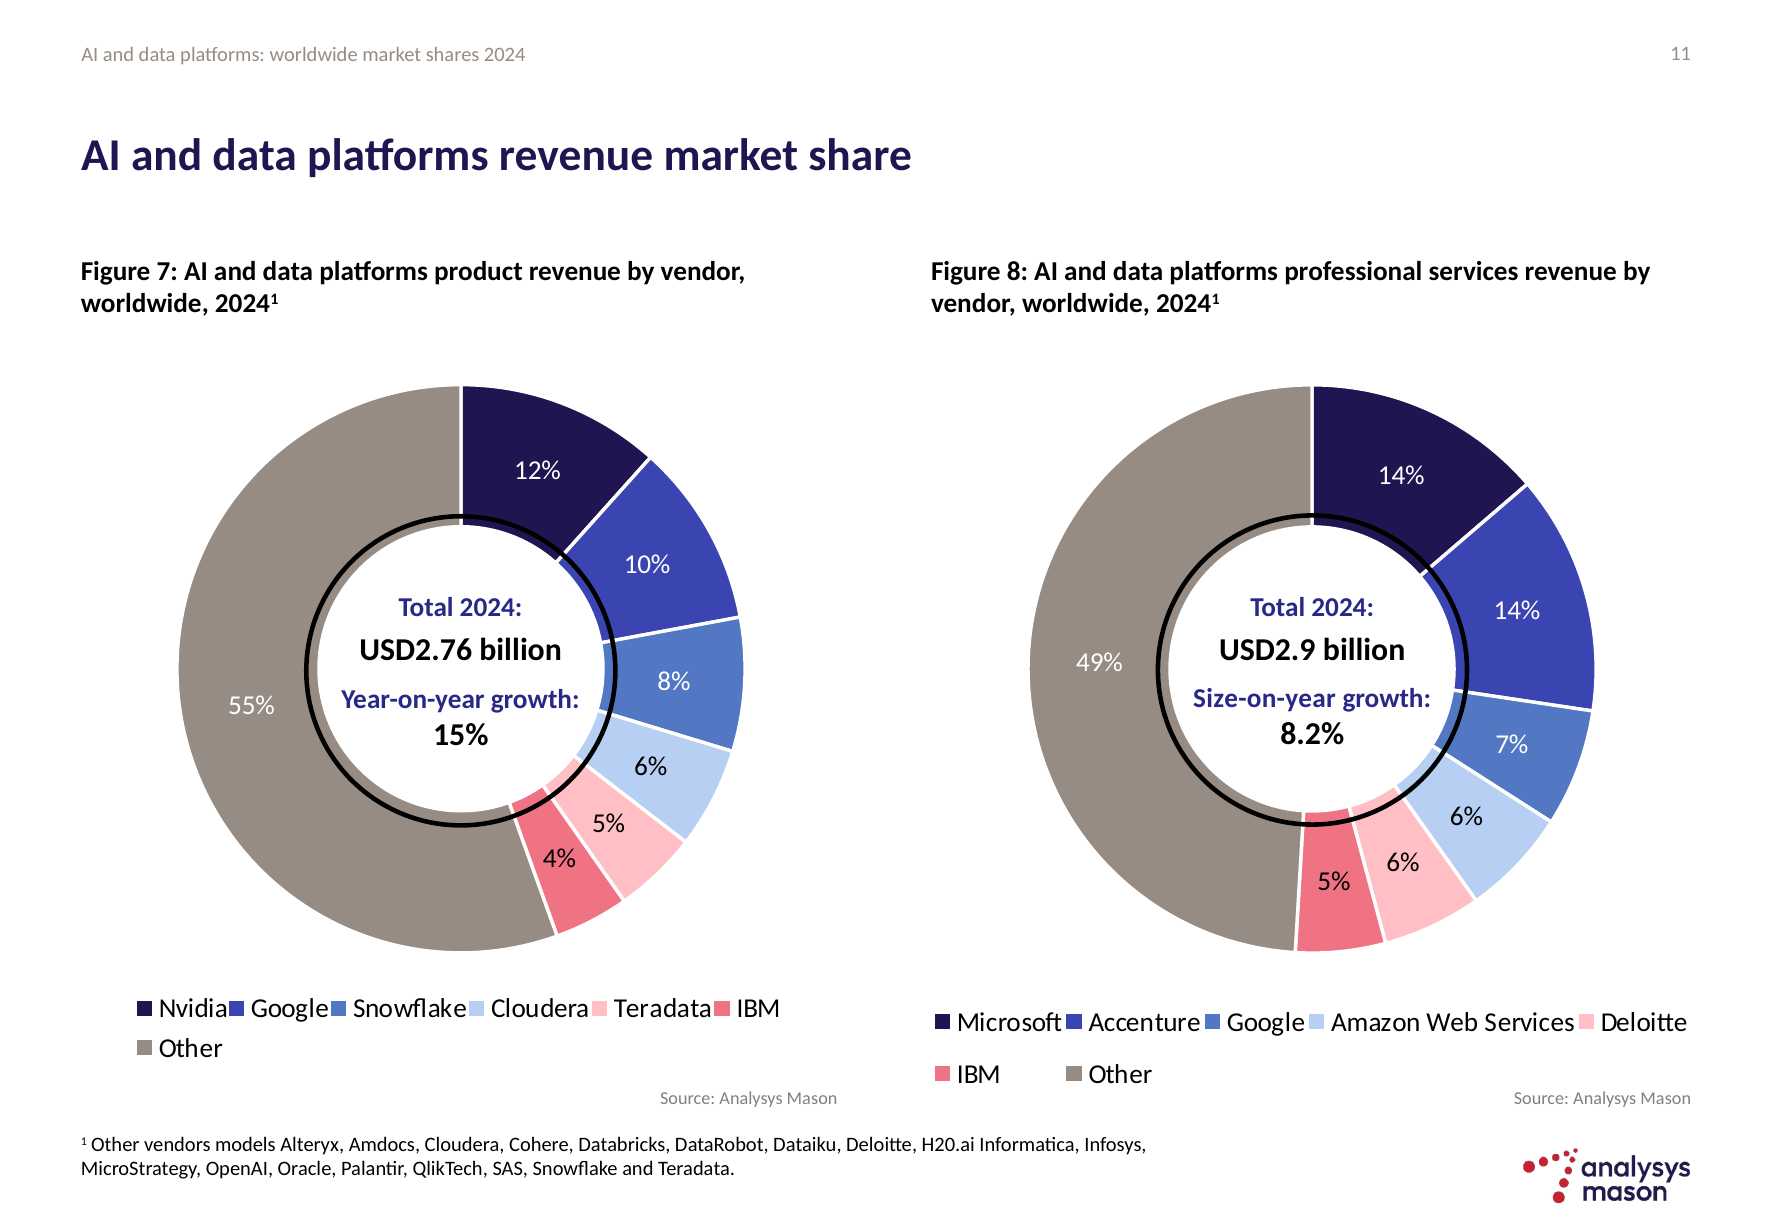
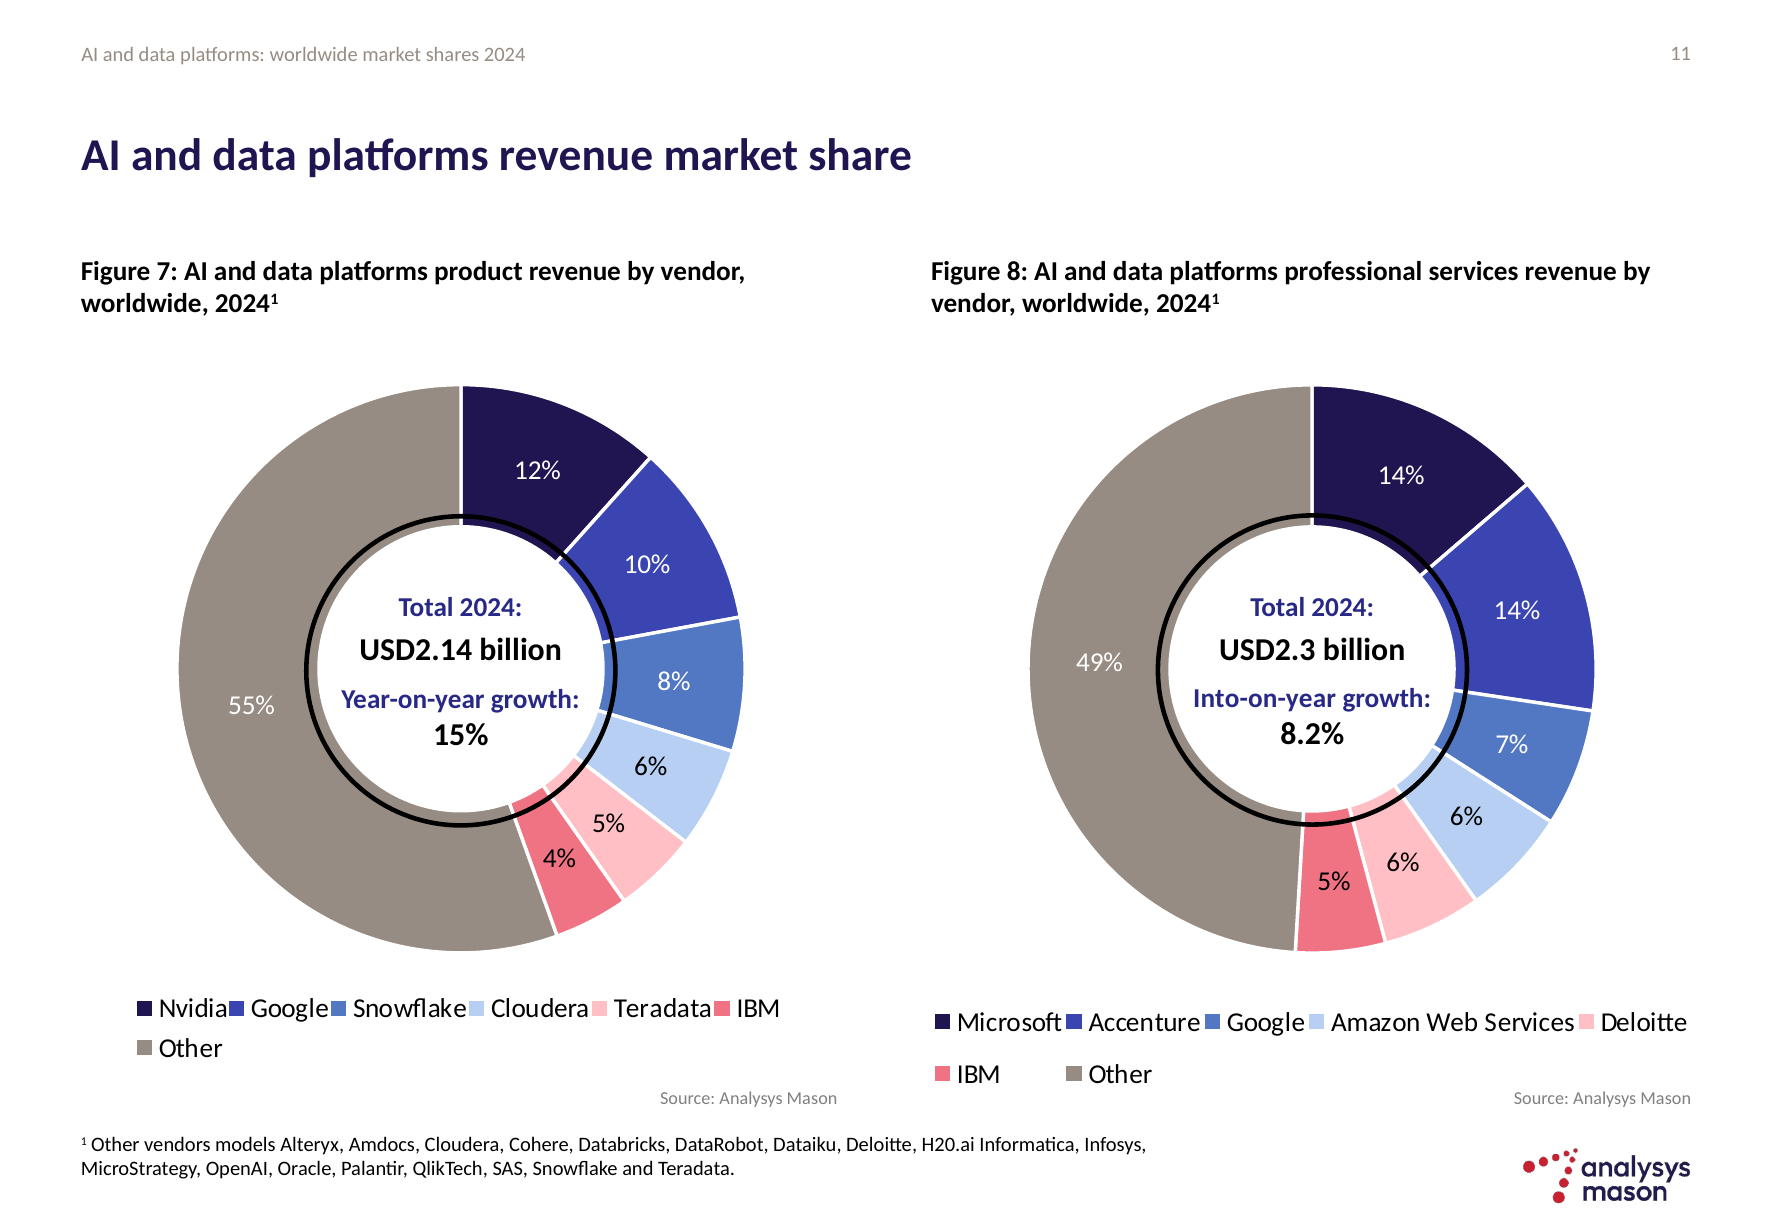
USD2.9: USD2.9 -> USD2.3
USD2.76: USD2.76 -> USD2.14
Size-on-year: Size-on-year -> Into-on-year
